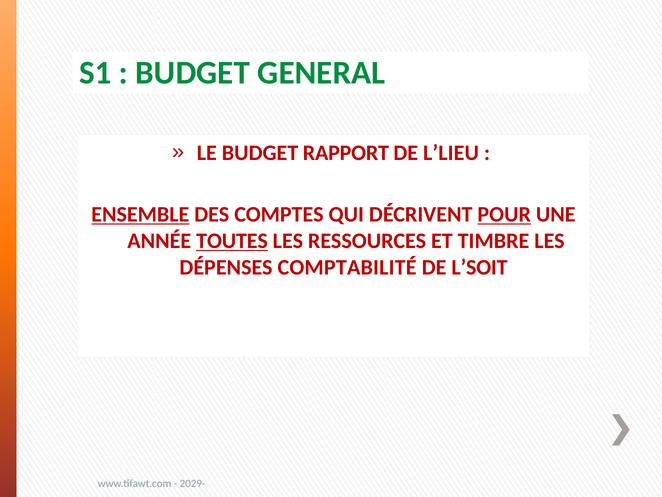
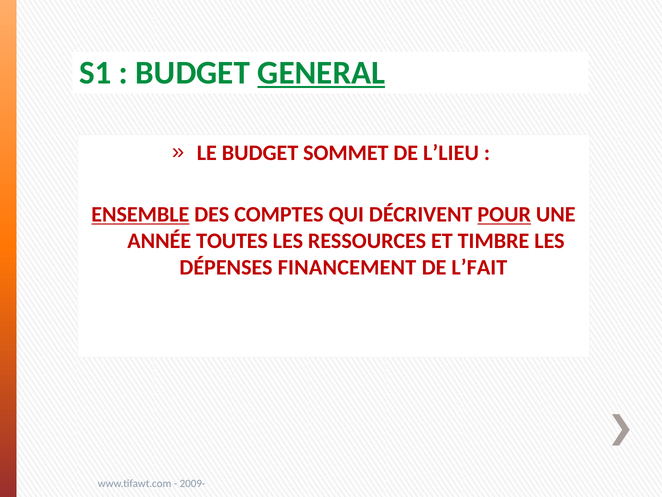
GENERAL underline: none -> present
RAPPORT: RAPPORT -> SOMMET
TOUTES underline: present -> none
COMPTABILITÉ: COMPTABILITÉ -> FINANCEMENT
L’SOIT: L’SOIT -> L’FAIT
2029-: 2029- -> 2009-
